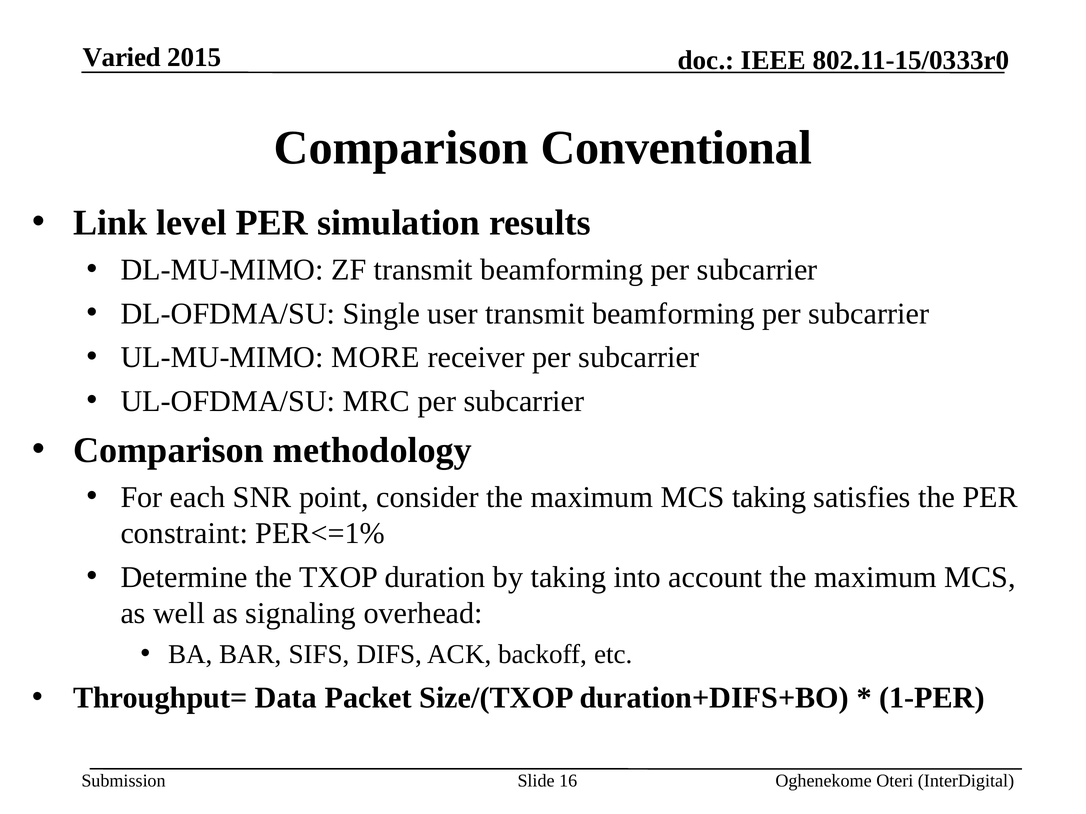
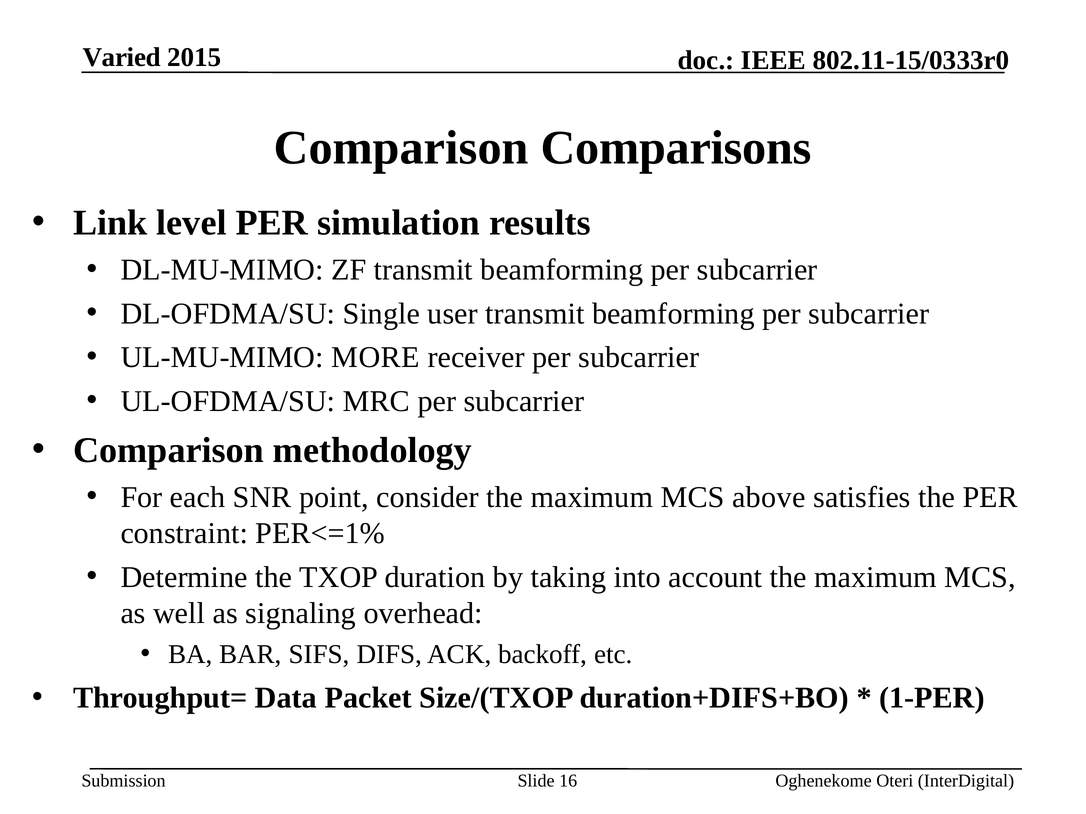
Conventional: Conventional -> Comparisons
MCS taking: taking -> above
